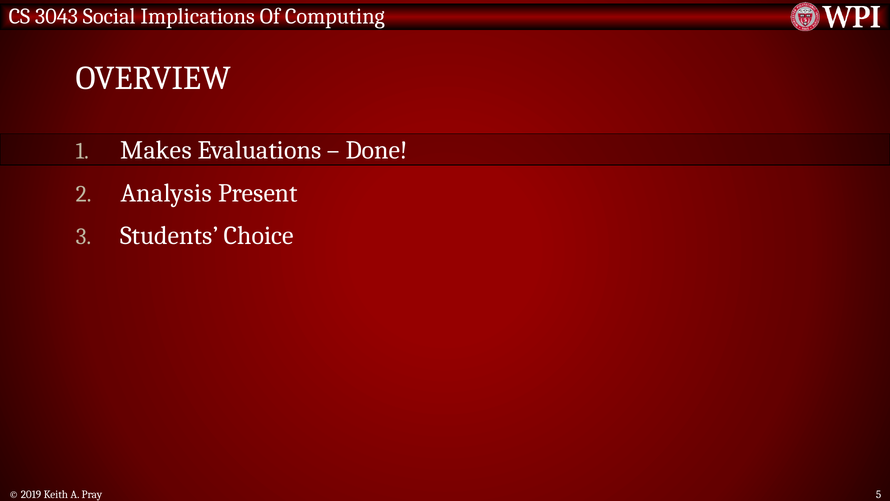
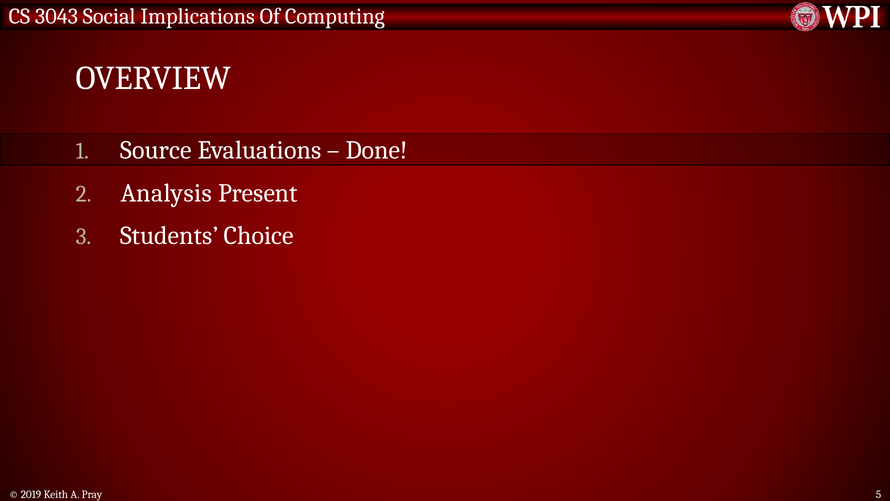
Makes: Makes -> Source
